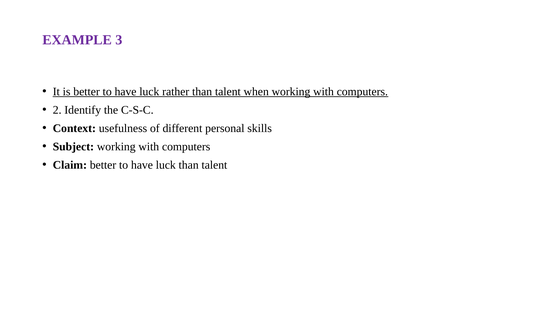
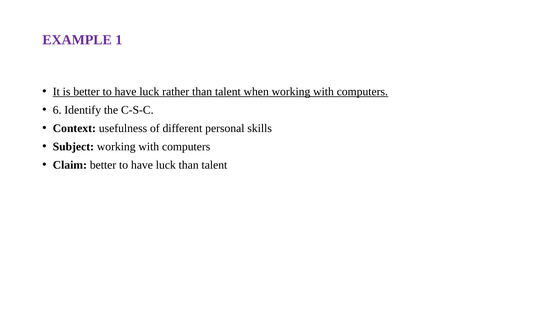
3: 3 -> 1
2: 2 -> 6
